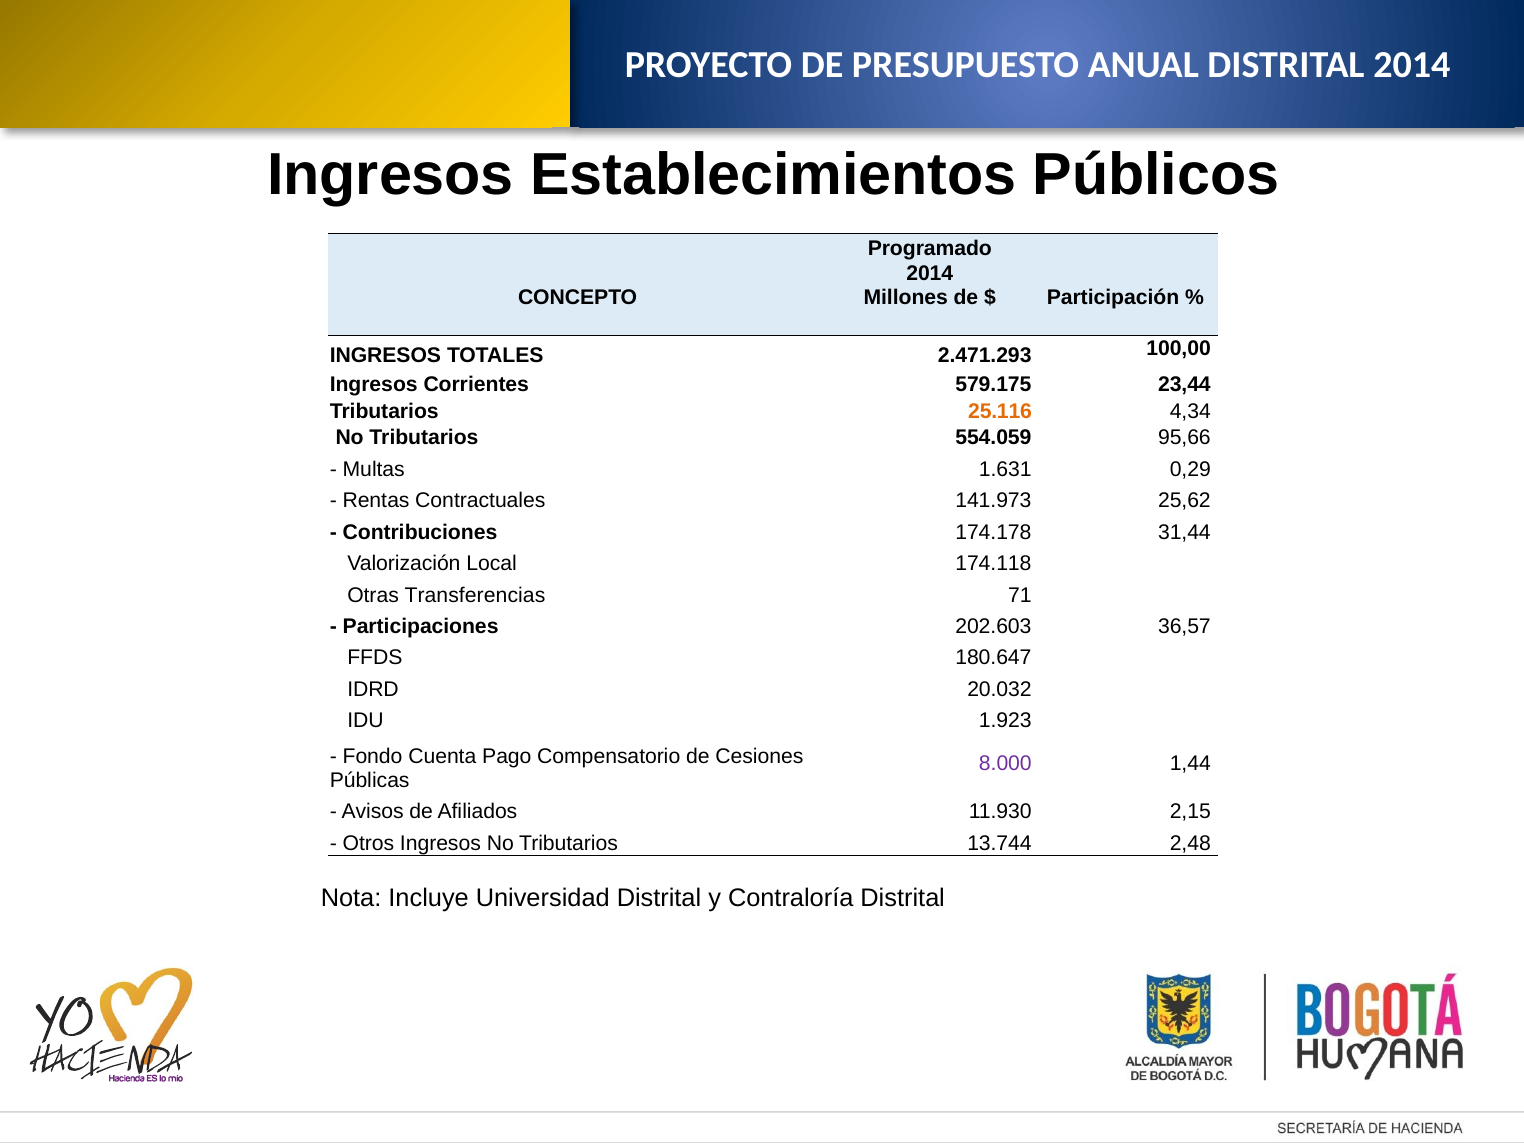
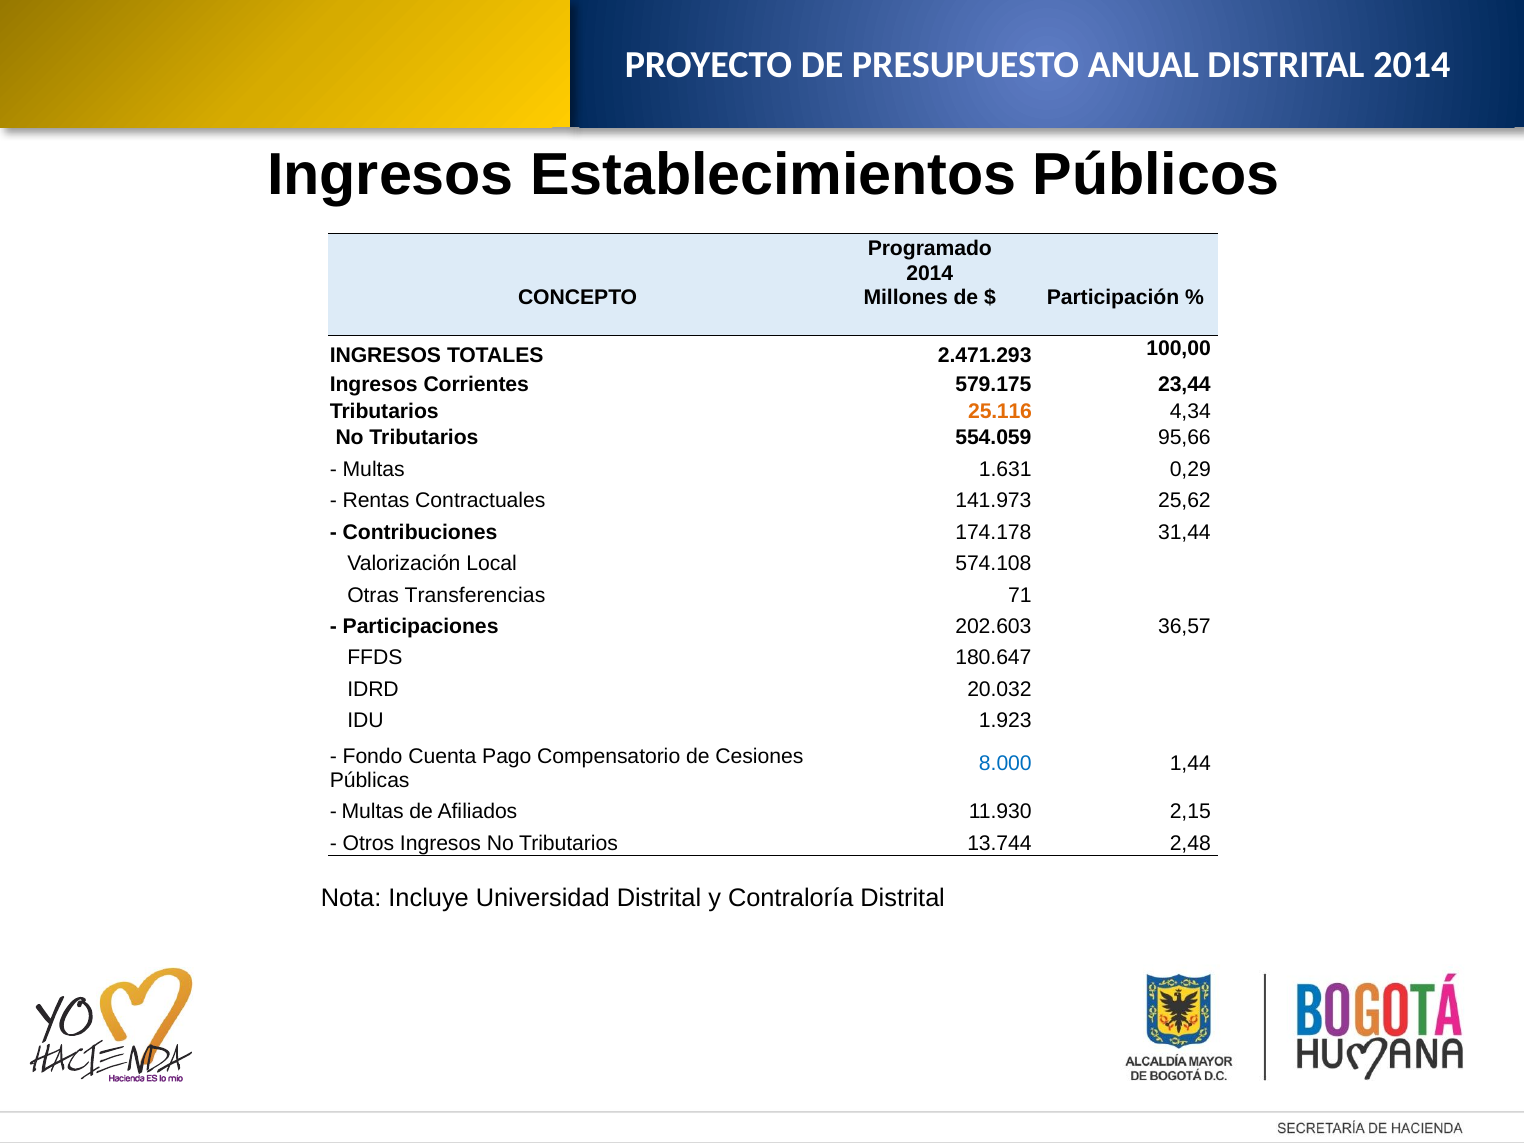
174.118: 174.118 -> 574.108
8.000 colour: purple -> blue
Avisos at (373, 812): Avisos -> Multas
